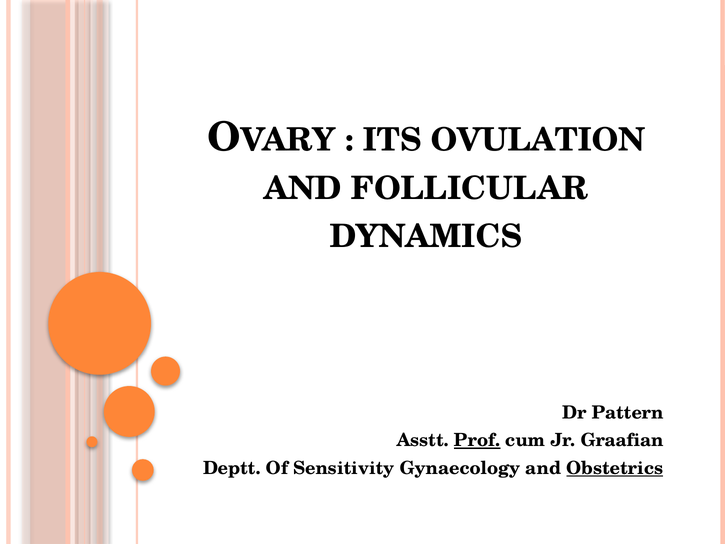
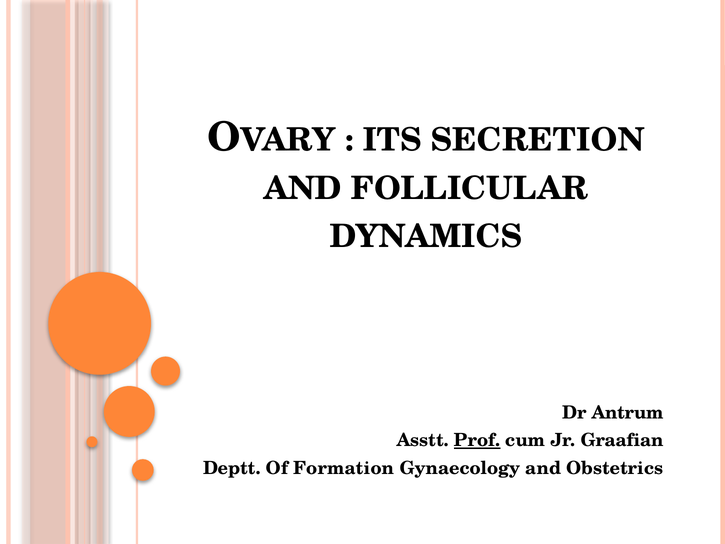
OVULATION: OVULATION -> SECRETION
Pattern: Pattern -> Antrum
Sensitivity: Sensitivity -> Formation
Obstetrics underline: present -> none
